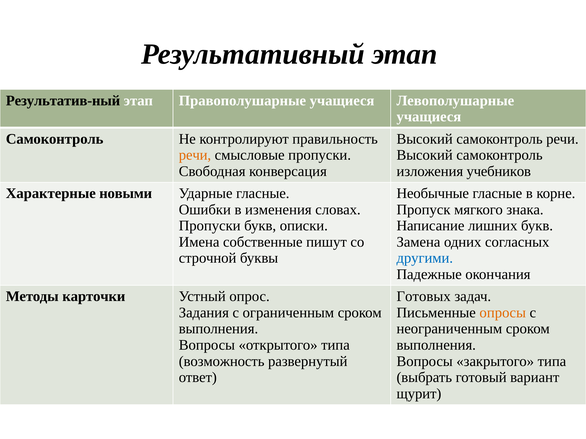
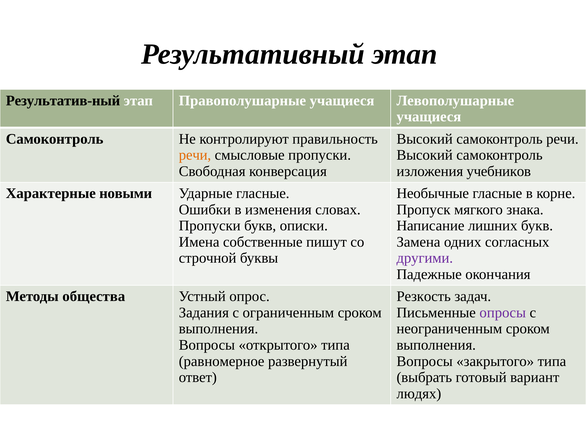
другими colour: blue -> purple
карточки: карточки -> общества
Готовых: Готовых -> Резкость
опросы colour: orange -> purple
возможность: возможность -> равномерное
щурит: щурит -> людях
